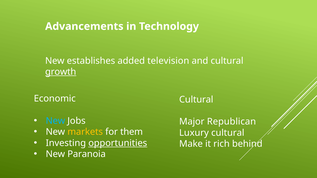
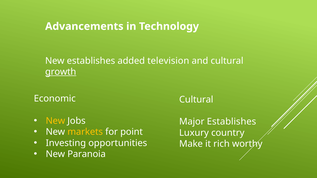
New at (55, 121) colour: light blue -> yellow
Major Republican: Republican -> Establishes
them: them -> point
Luxury cultural: cultural -> country
opportunities underline: present -> none
behind: behind -> worthy
